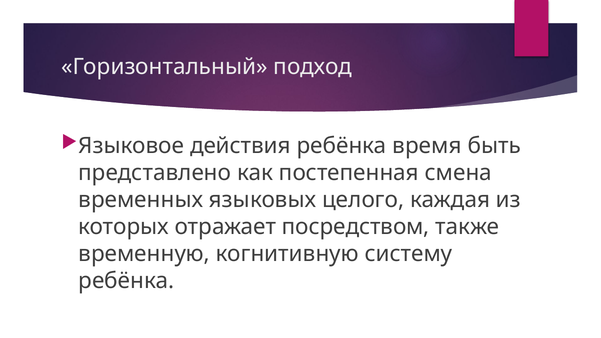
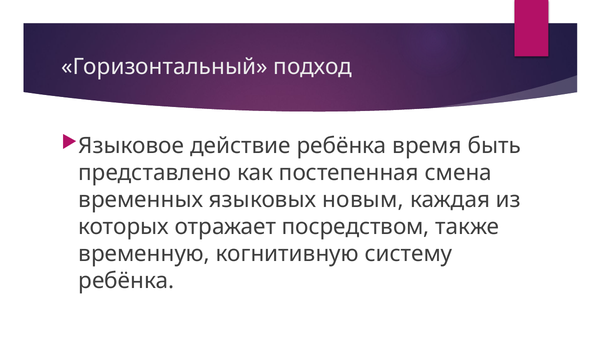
действия: действия -> действие
целого: целого -> новым
